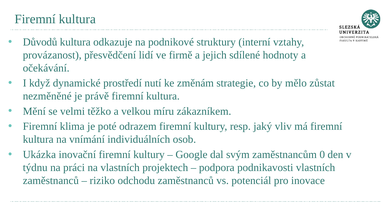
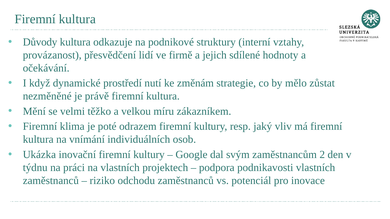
Důvodů: Důvodů -> Důvody
0: 0 -> 2
